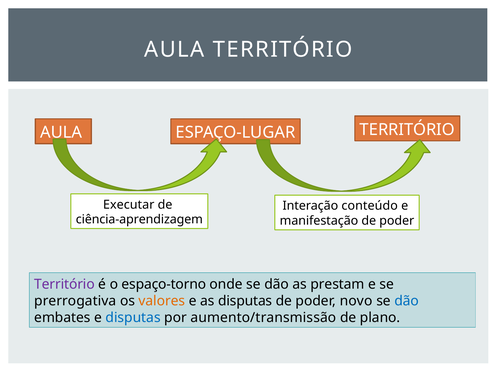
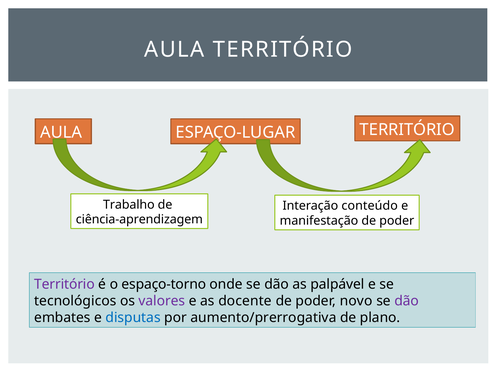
Executar: Executar -> Trabalho
prestam: prestam -> palpável
prerrogativa: prerrogativa -> tecnológicos
valores colour: orange -> purple
as disputas: disputas -> docente
dão at (407, 301) colour: blue -> purple
aumento/transmissão: aumento/transmissão -> aumento/prerrogativa
